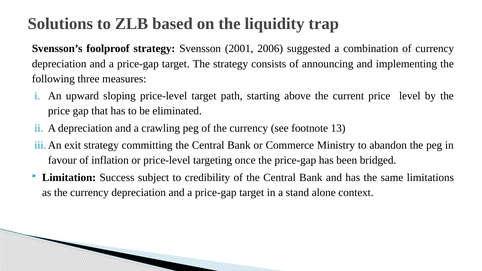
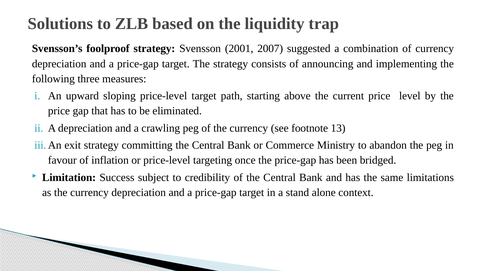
2006: 2006 -> 2007
